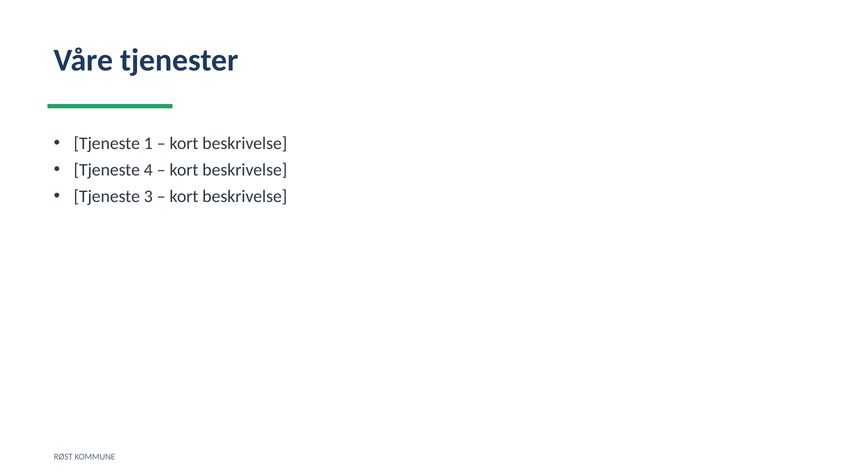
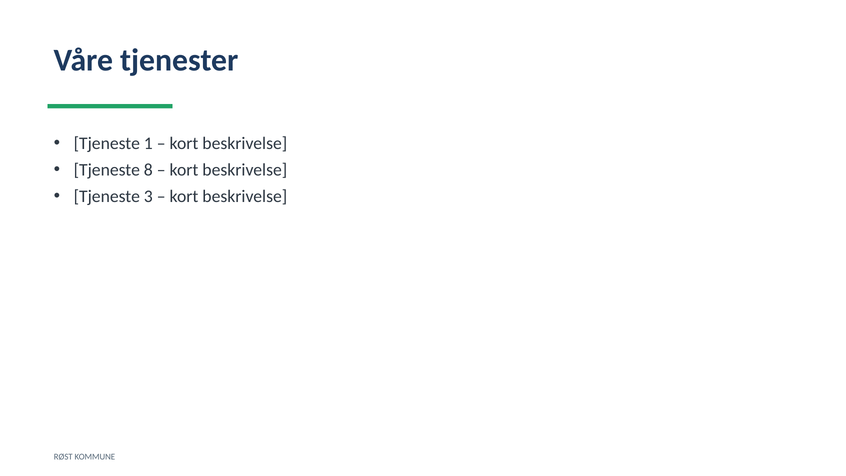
4: 4 -> 8
